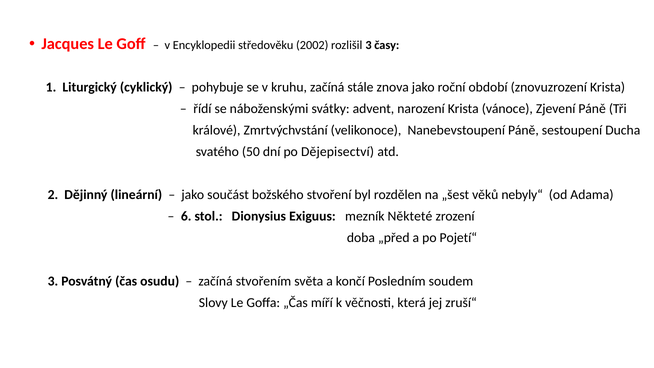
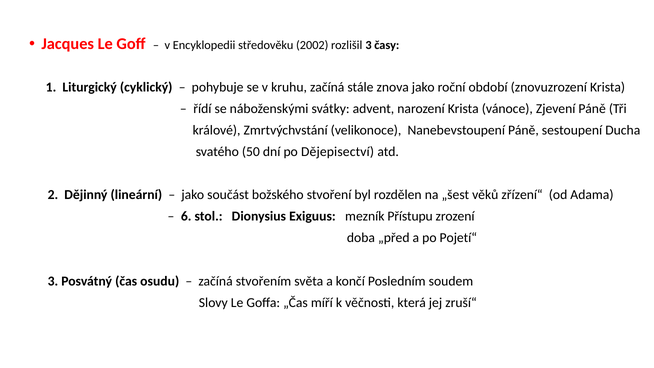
nebyly“: nebyly“ -> zřízení“
Někteté: Někteté -> Přístupu
